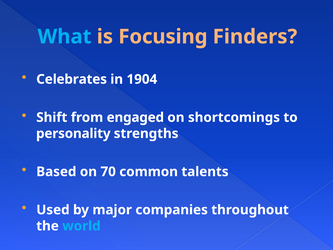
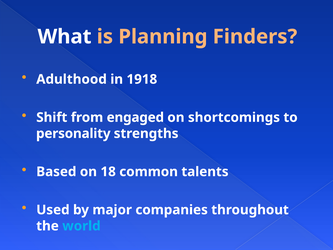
What colour: light blue -> white
Focusing: Focusing -> Planning
Celebrates: Celebrates -> Adulthood
1904: 1904 -> 1918
70: 70 -> 18
